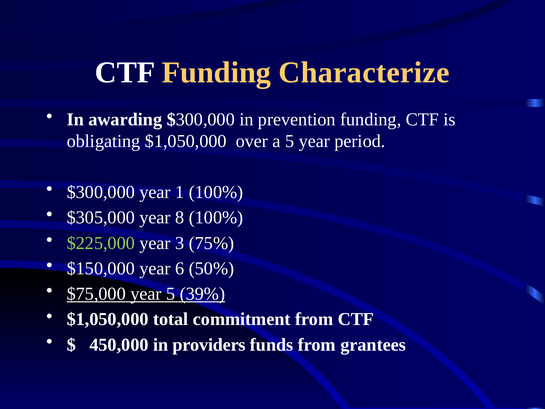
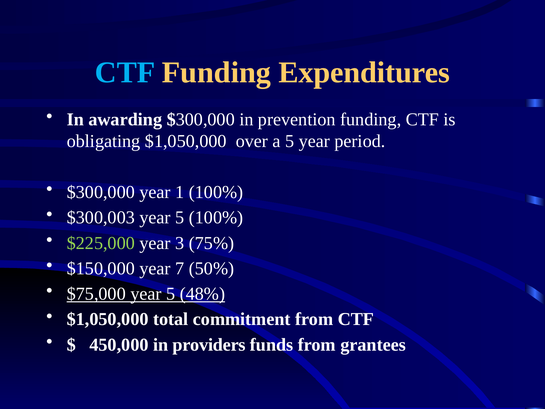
CTF at (125, 72) colour: white -> light blue
Characterize: Characterize -> Expenditures
$305,000: $305,000 -> $300,003
8 at (180, 217): 8 -> 5
6: 6 -> 7
39%: 39% -> 48%
